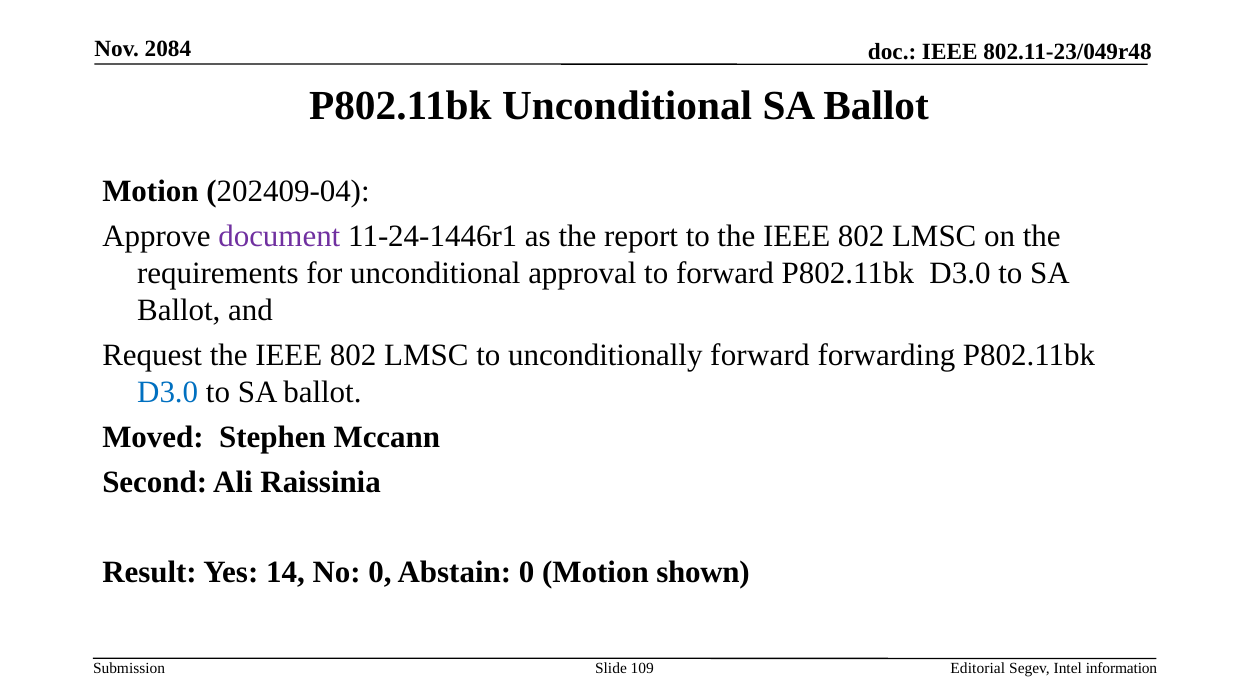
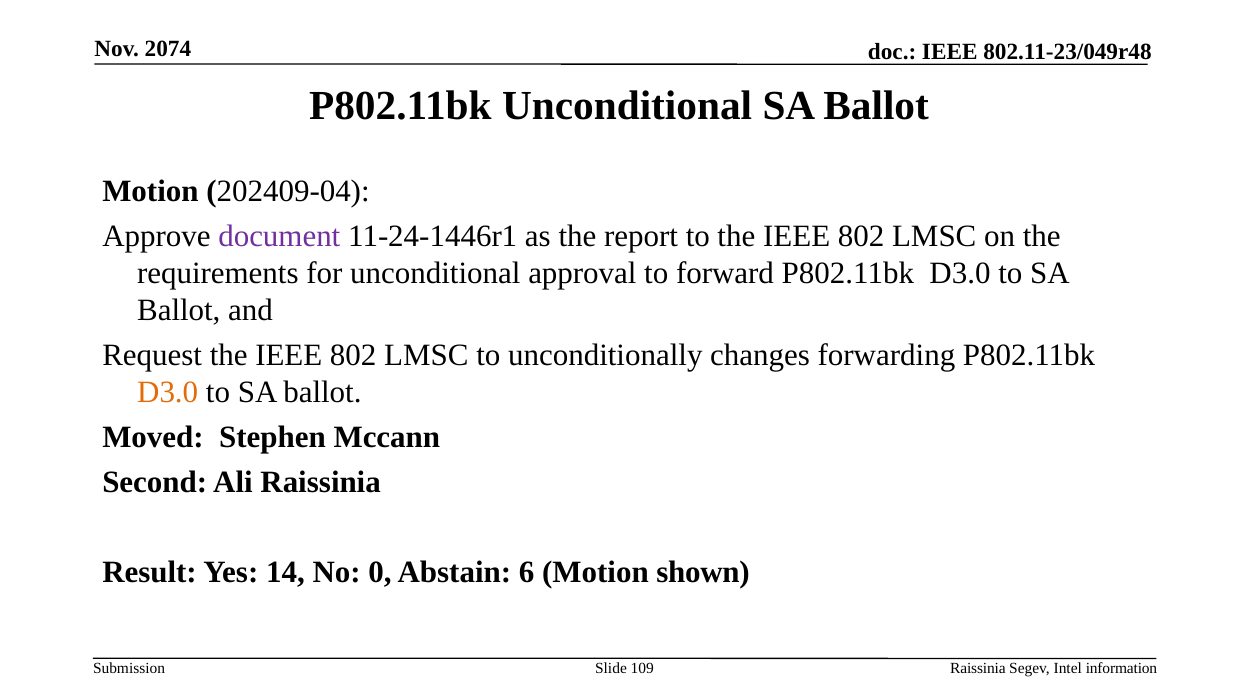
2084: 2084 -> 2074
unconditionally forward: forward -> changes
D3.0 at (168, 392) colour: blue -> orange
Abstain 0: 0 -> 6
Editorial at (978, 668): Editorial -> Raissinia
